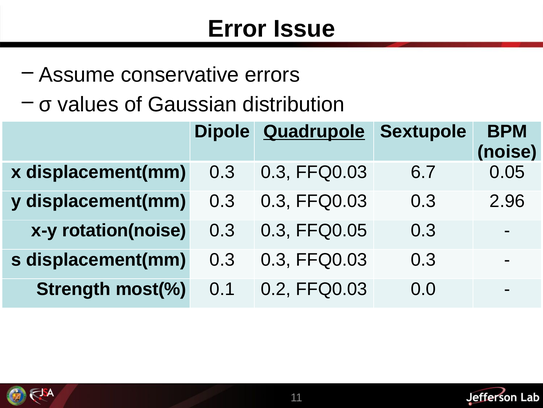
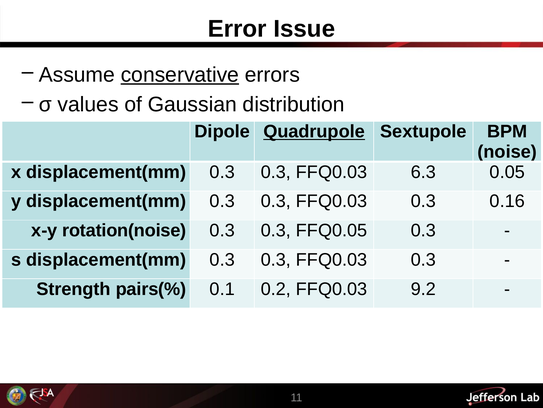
conservative underline: none -> present
6.7: 6.7 -> 6.3
2.96: 2.96 -> 0.16
most(%: most(% -> pairs(%
0.0: 0.0 -> 9.2
